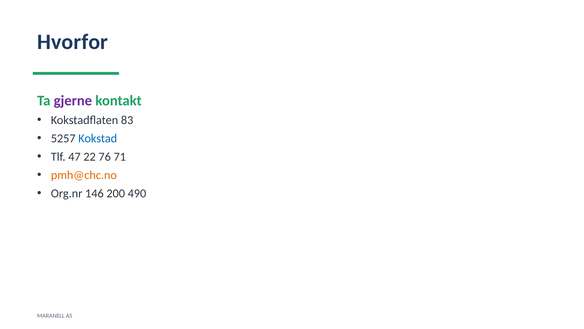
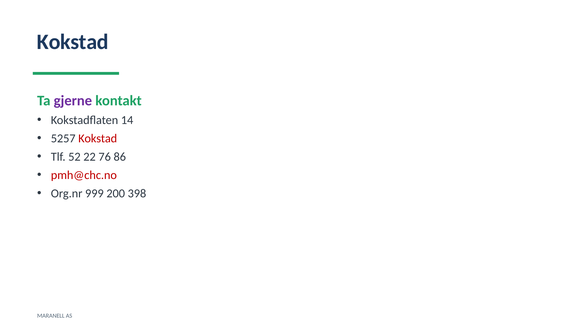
Hvorfor at (73, 42): Hvorfor -> Kokstad
83: 83 -> 14
Kokstad at (98, 138) colour: blue -> red
47: 47 -> 52
71: 71 -> 86
pmh@chc.no colour: orange -> red
146: 146 -> 999
490: 490 -> 398
